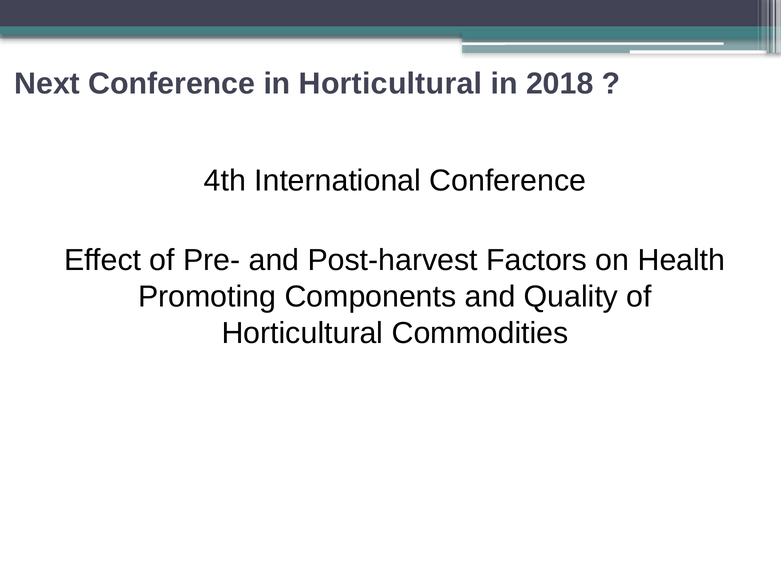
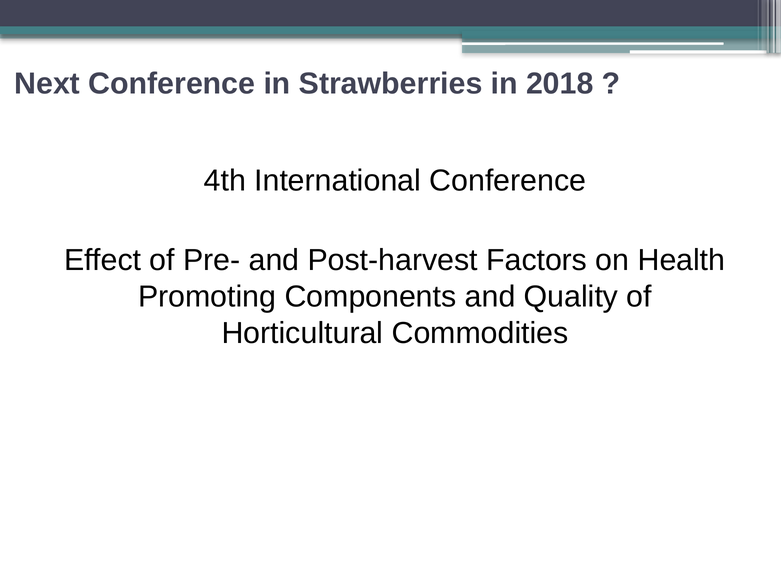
in Horticultural: Horticultural -> Strawberries
